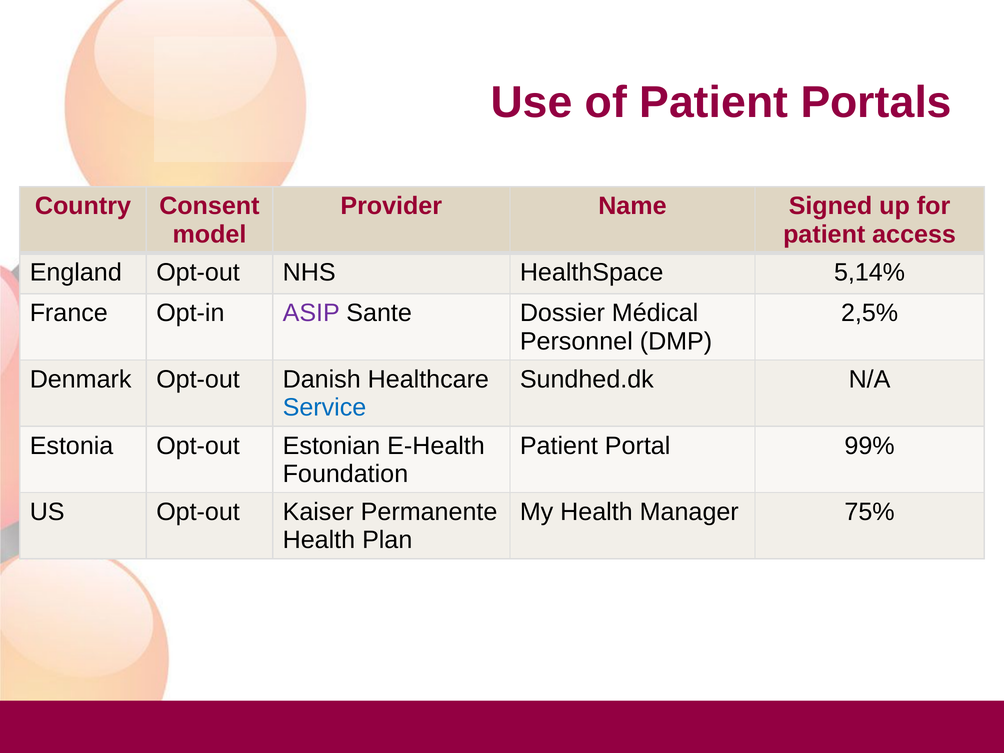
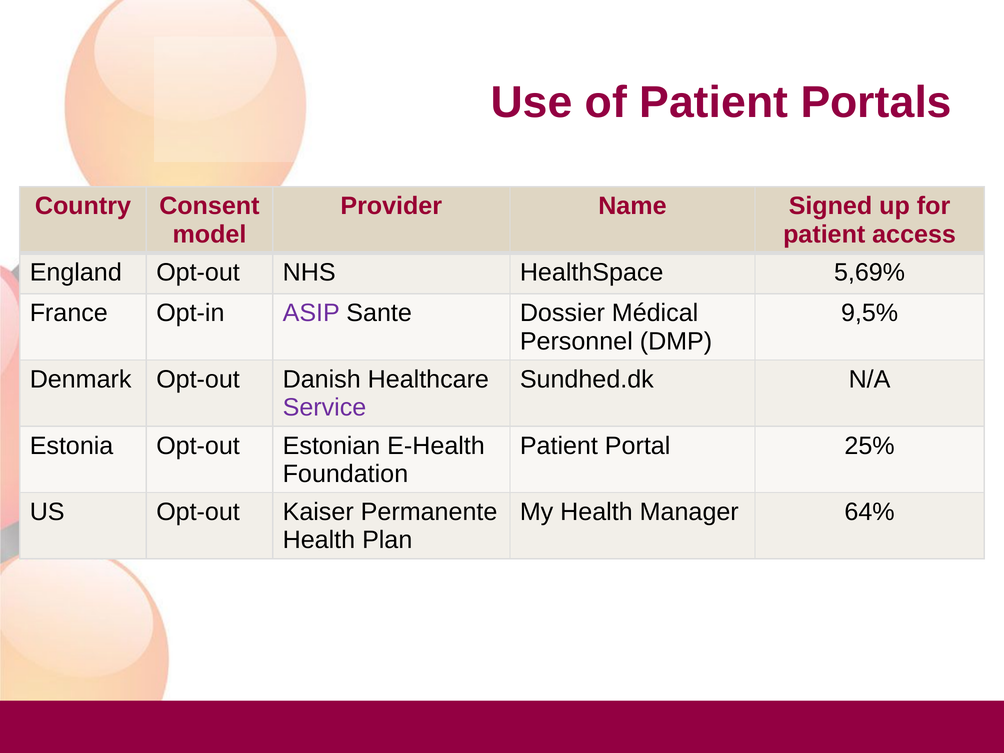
5,14%: 5,14% -> 5,69%
2,5%: 2,5% -> 9,5%
Service colour: blue -> purple
99%: 99% -> 25%
75%: 75% -> 64%
